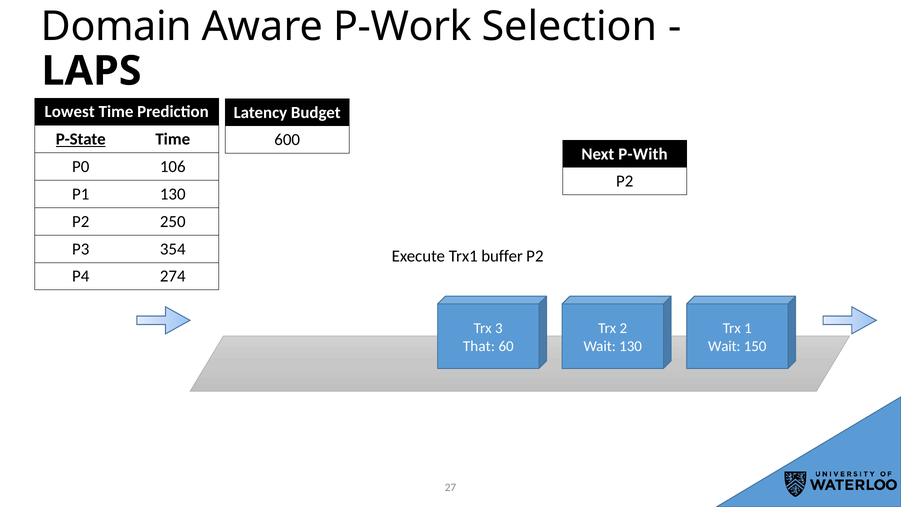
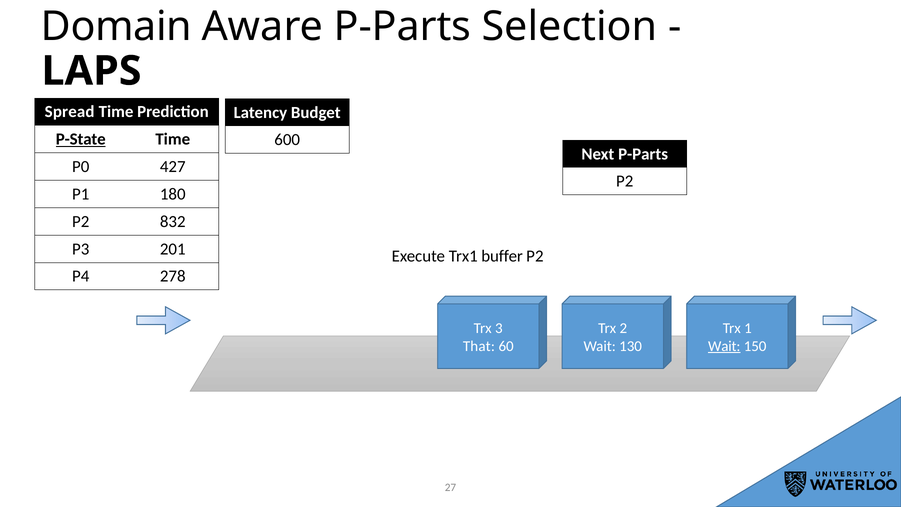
Aware P-Work: P-Work -> P-Parts
Lowest: Lowest -> Spread
Next P-With: P-With -> P-Parts
106: 106 -> 427
P1 130: 130 -> 180
250: 250 -> 832
354: 354 -> 201
274: 274 -> 278
Wait at (724, 346) underline: none -> present
